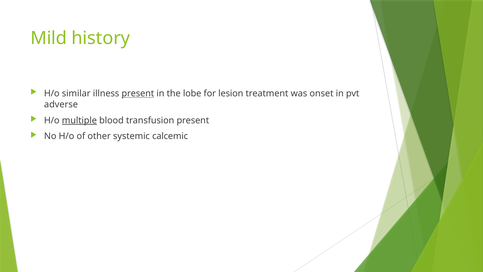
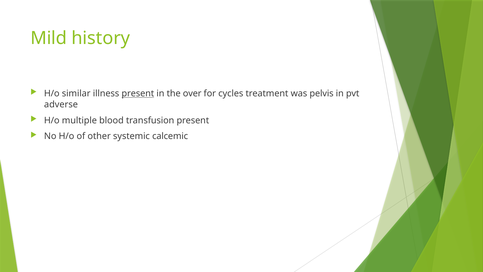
lobe: lobe -> over
lesion: lesion -> cycles
onset: onset -> pelvis
multiple underline: present -> none
